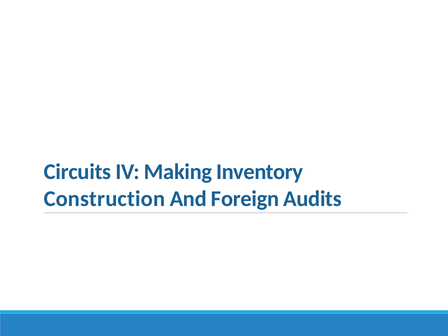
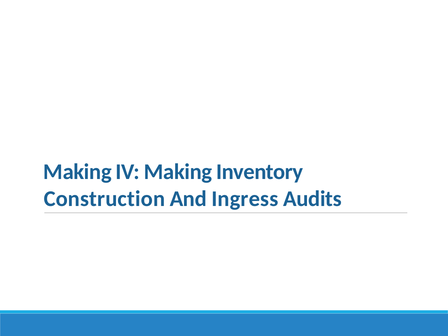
Circuits at (77, 172): Circuits -> Making
Foreign: Foreign -> Ingress
